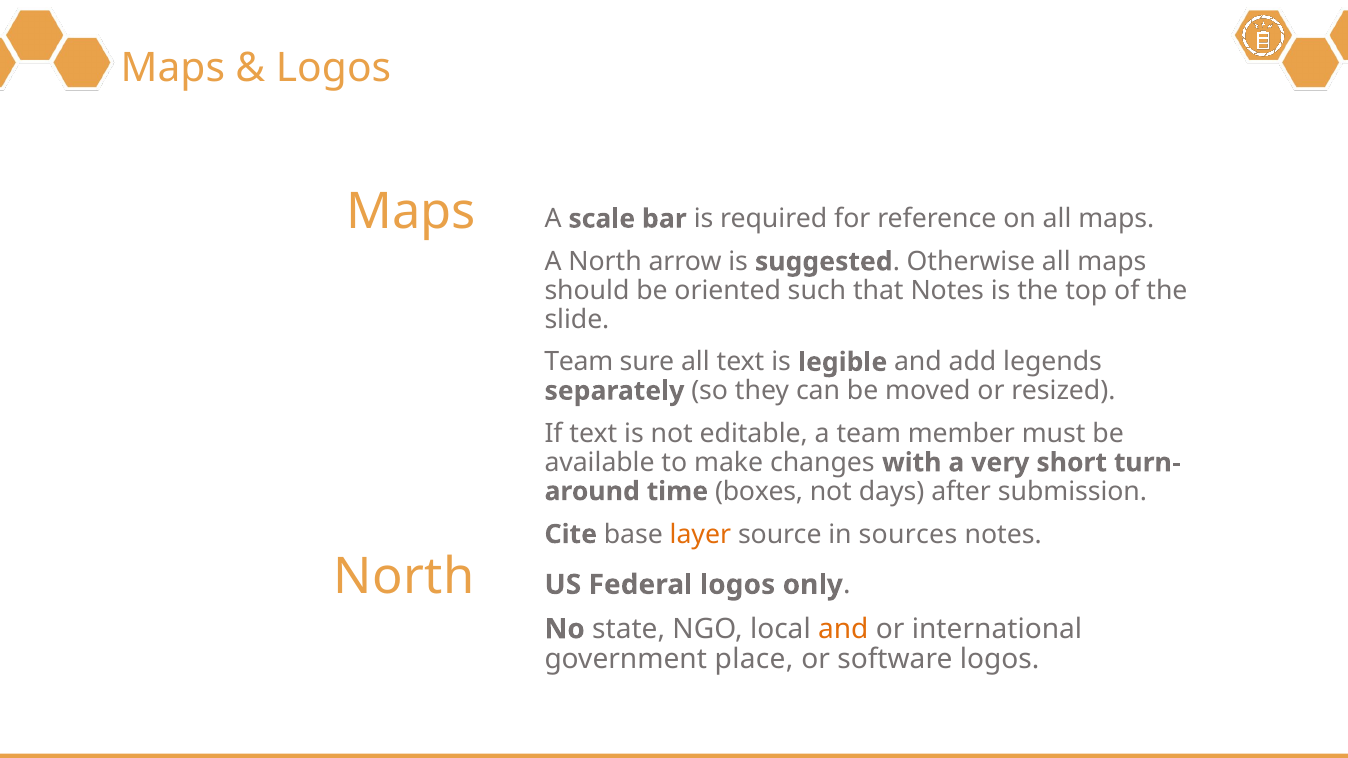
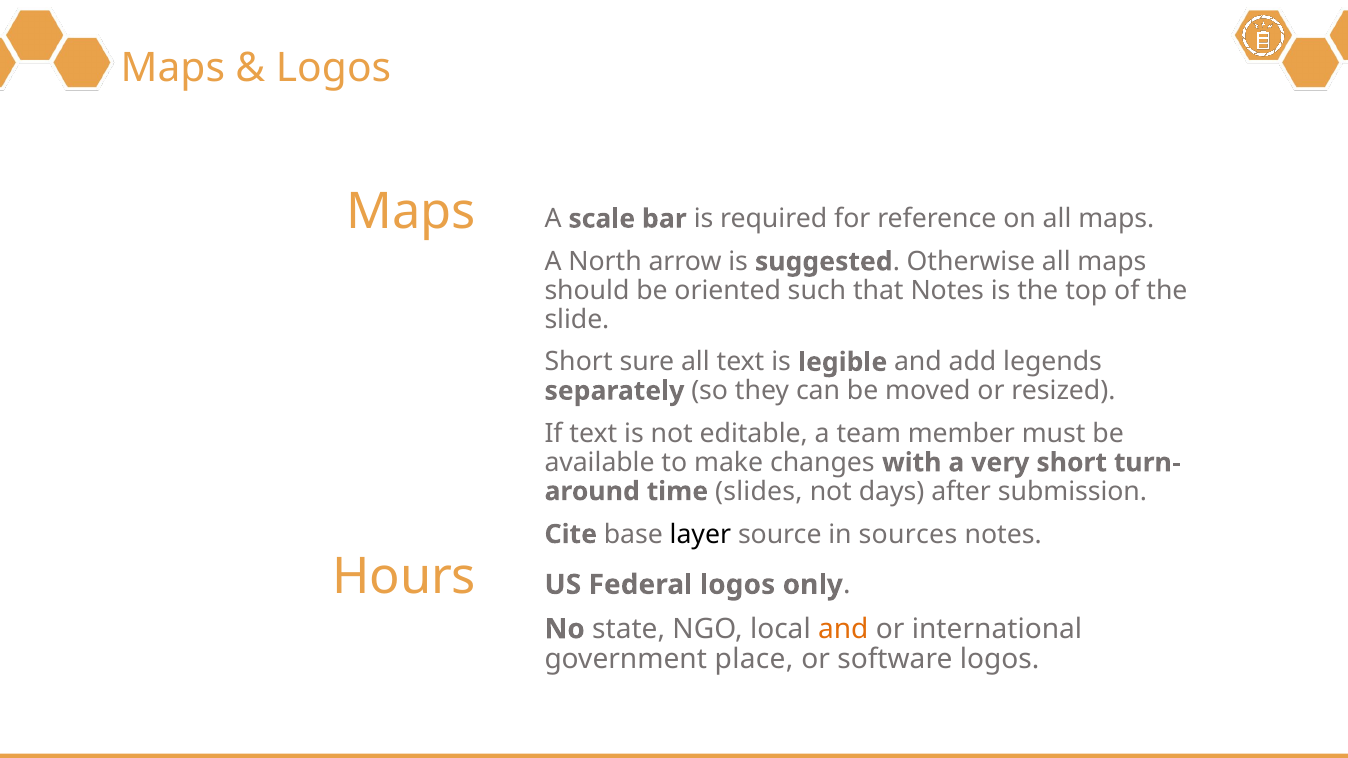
Team at (579, 362): Team -> Short
boxes: boxes -> slides
layer colour: orange -> black
North at (404, 577): North -> Hours
